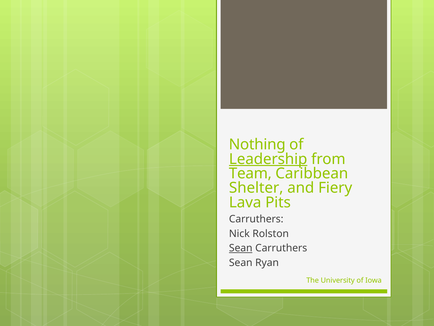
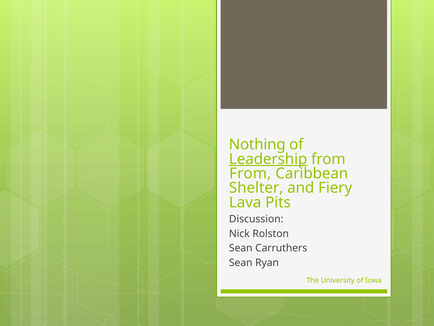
Team at (250, 173): Team -> From
Carruthers at (256, 219): Carruthers -> Discussion
Sean at (241, 248) underline: present -> none
